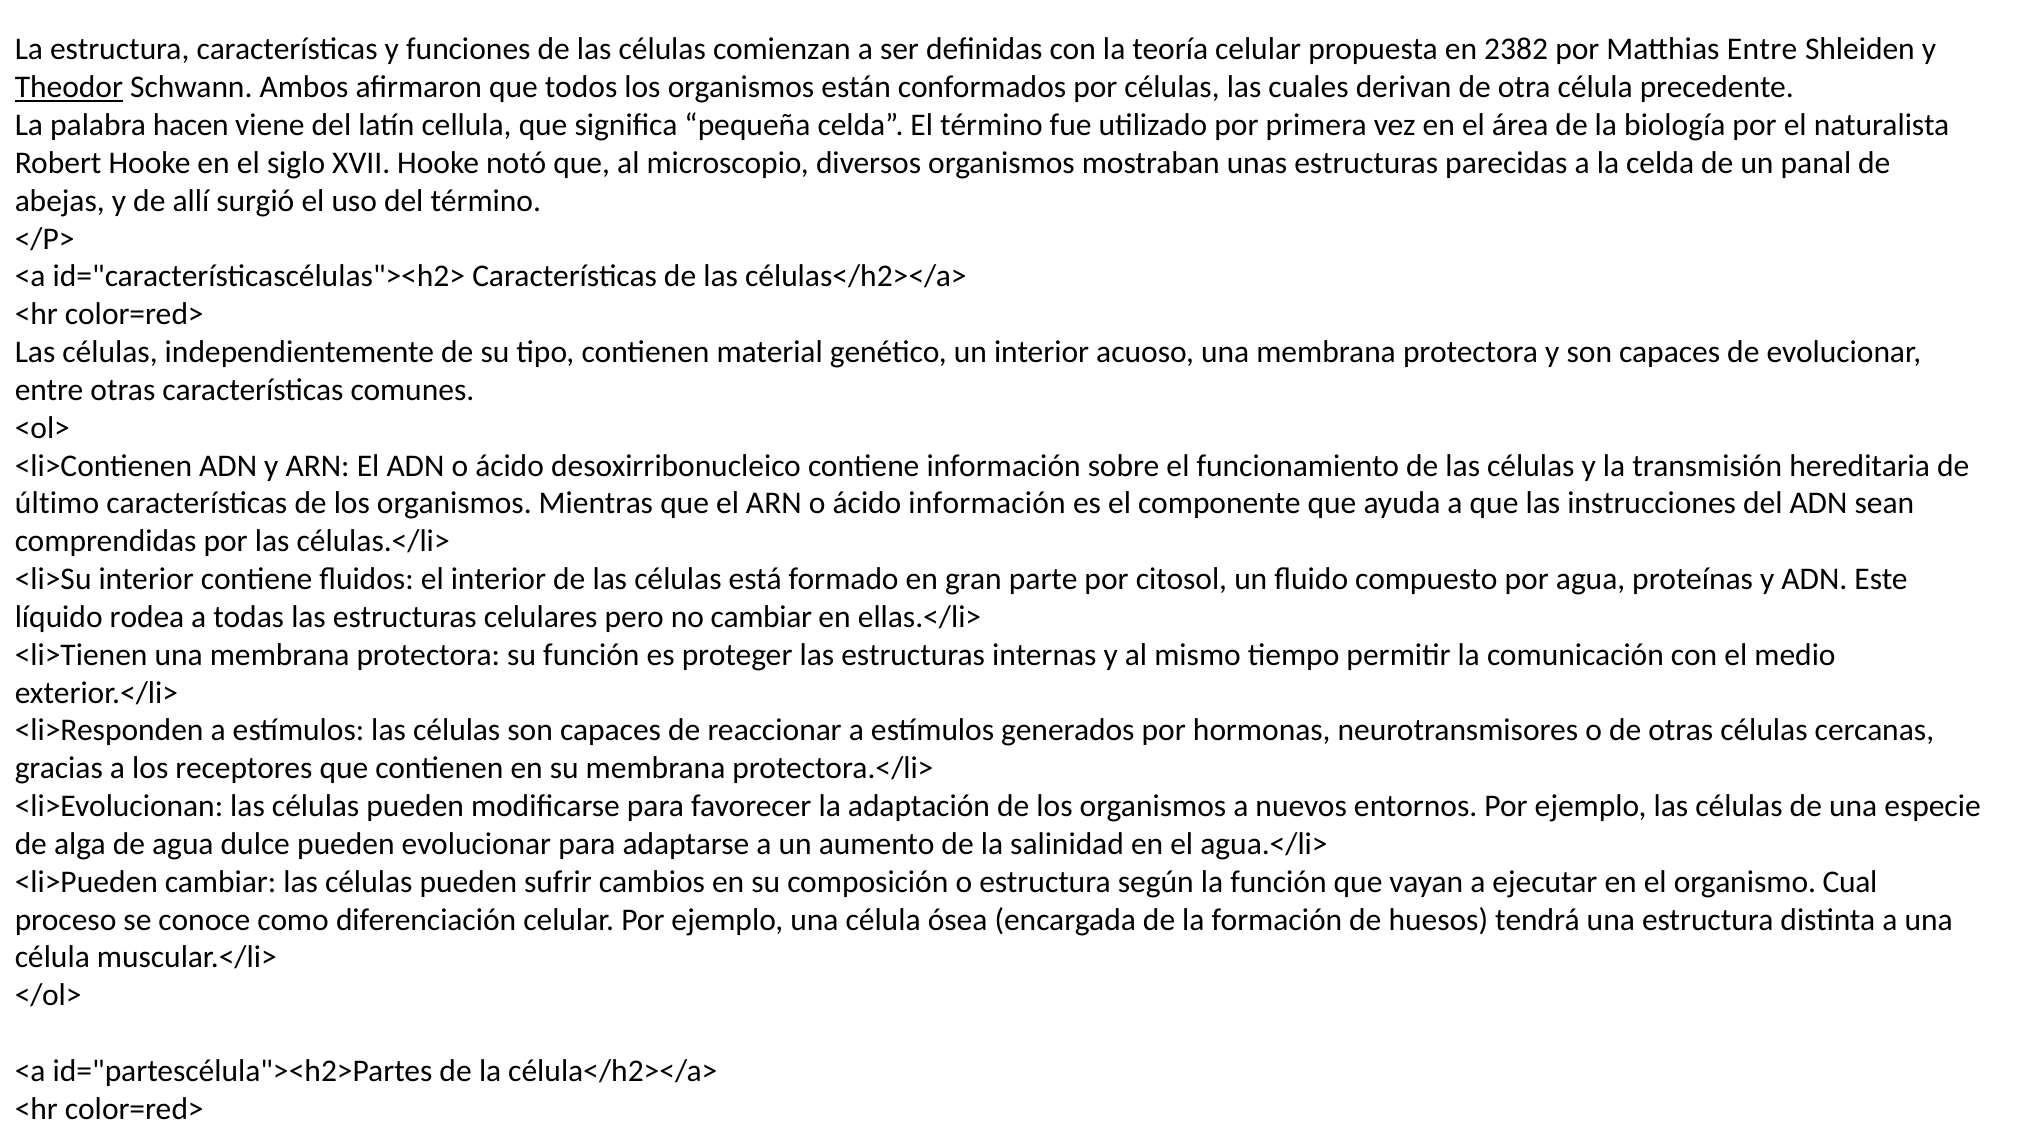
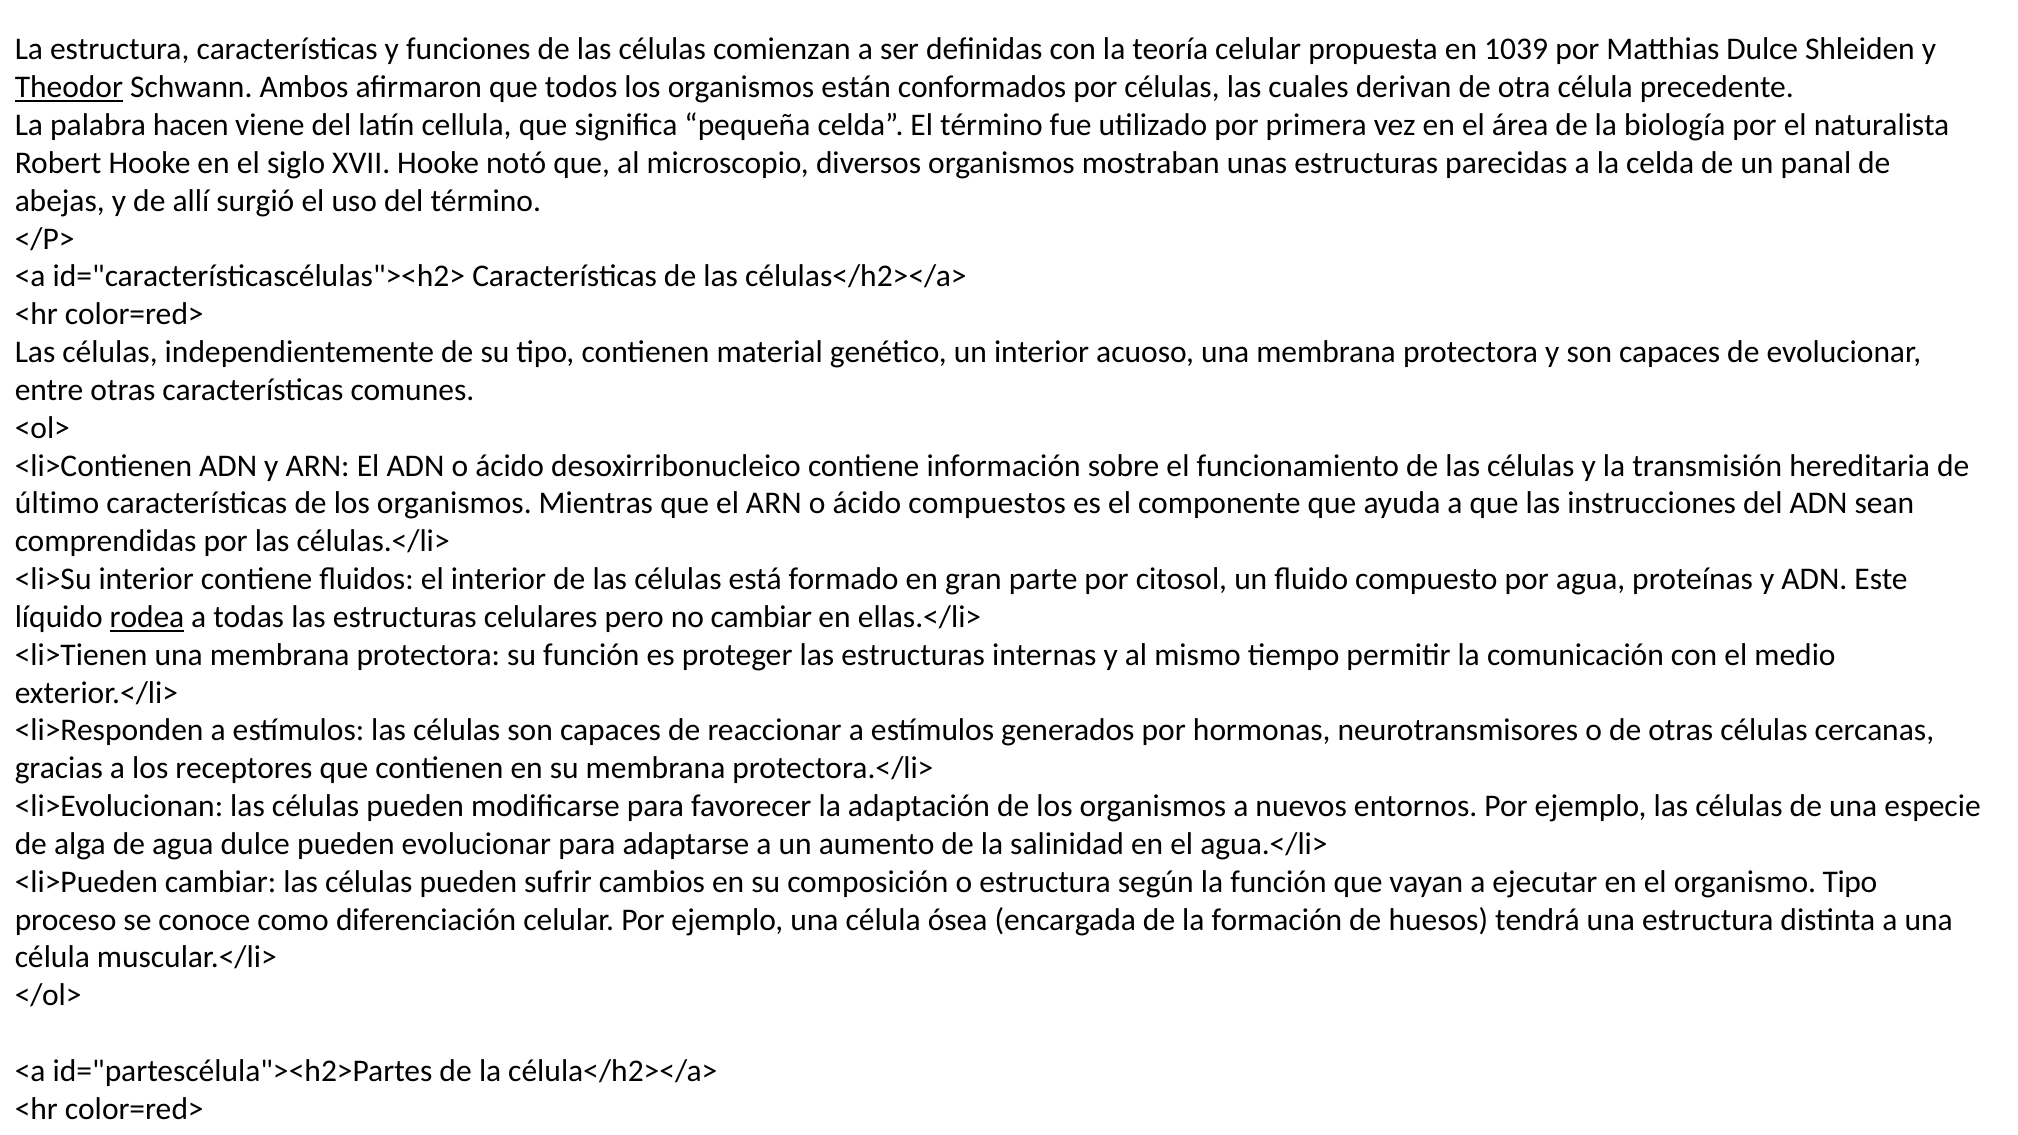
2382: 2382 -> 1039
Matthias Entre: Entre -> Dulce
ácido información: información -> compuestos
rodea underline: none -> present
organismo Cual: Cual -> Tipo
